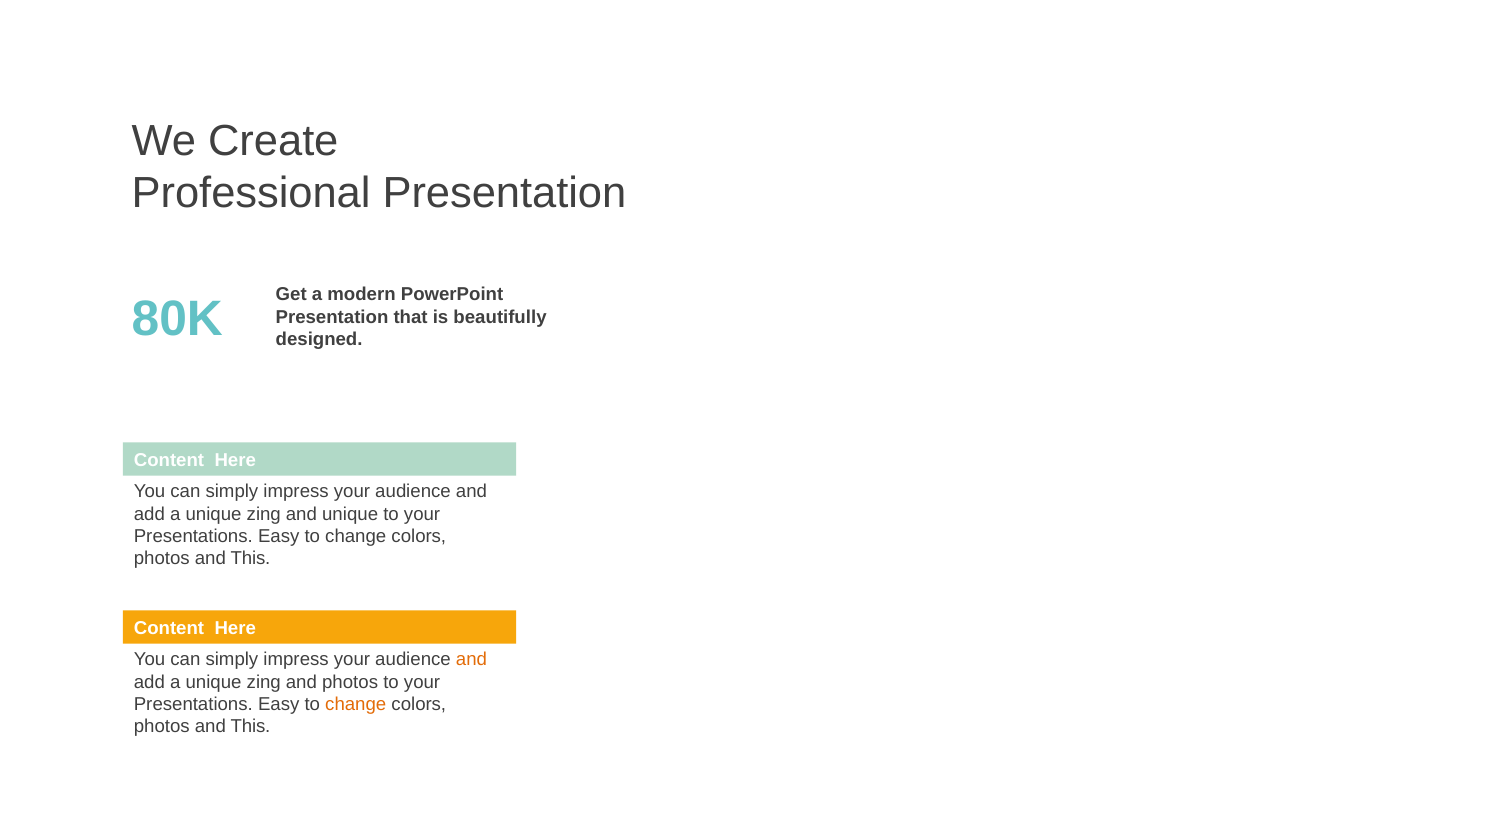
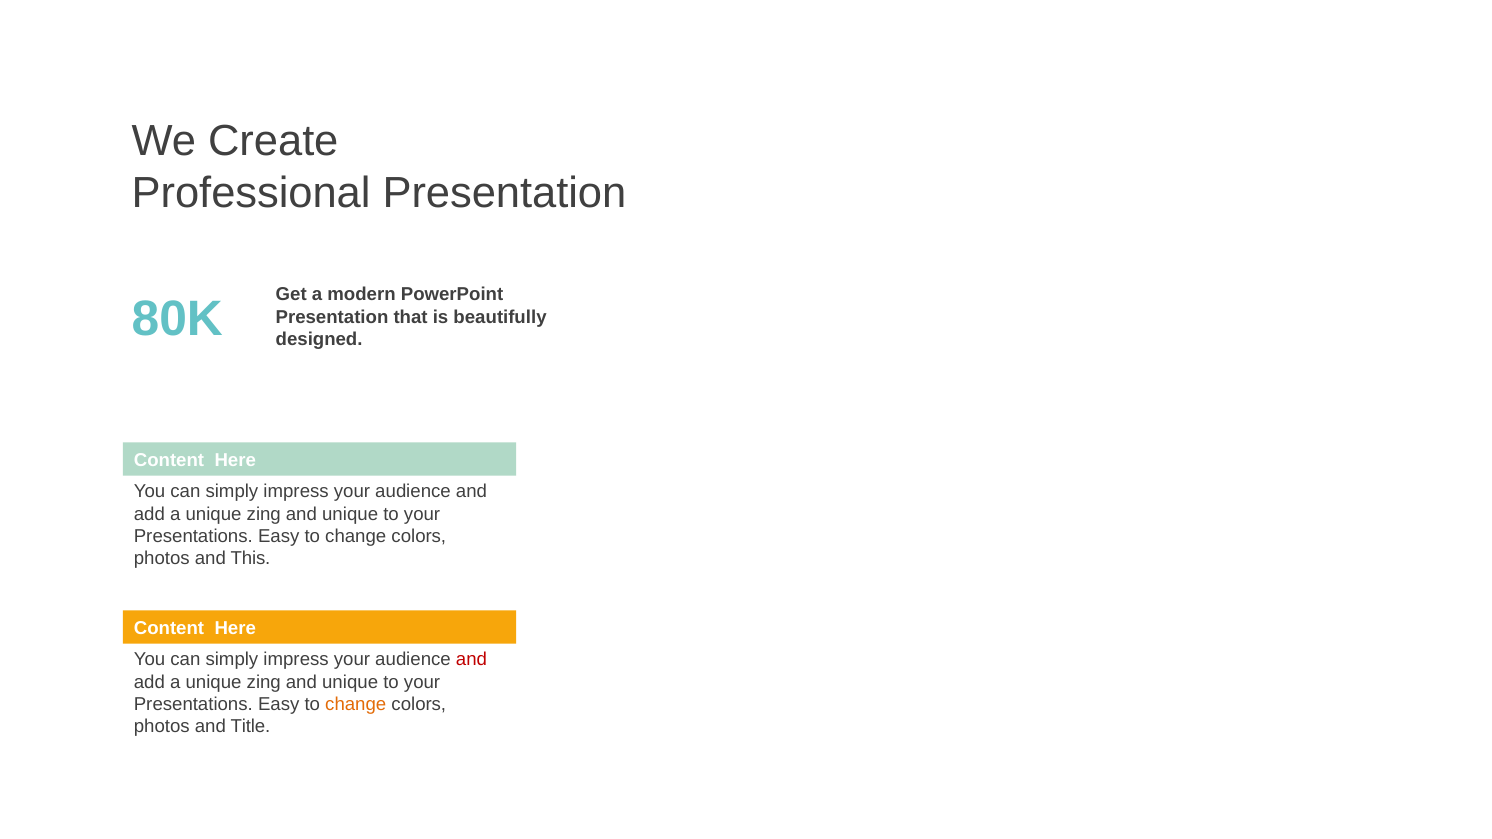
and at (471, 660) colour: orange -> red
photos at (350, 682): photos -> unique
This at (251, 727): This -> Title
